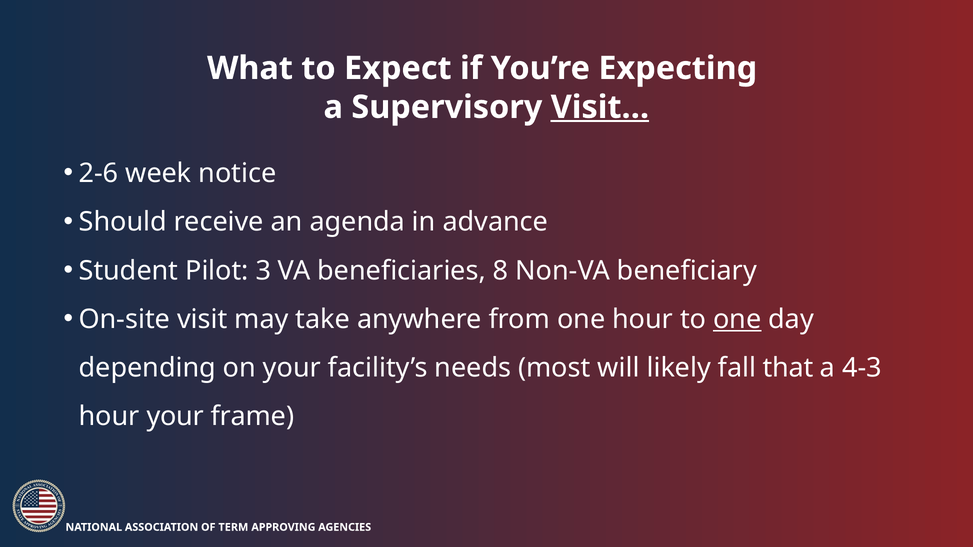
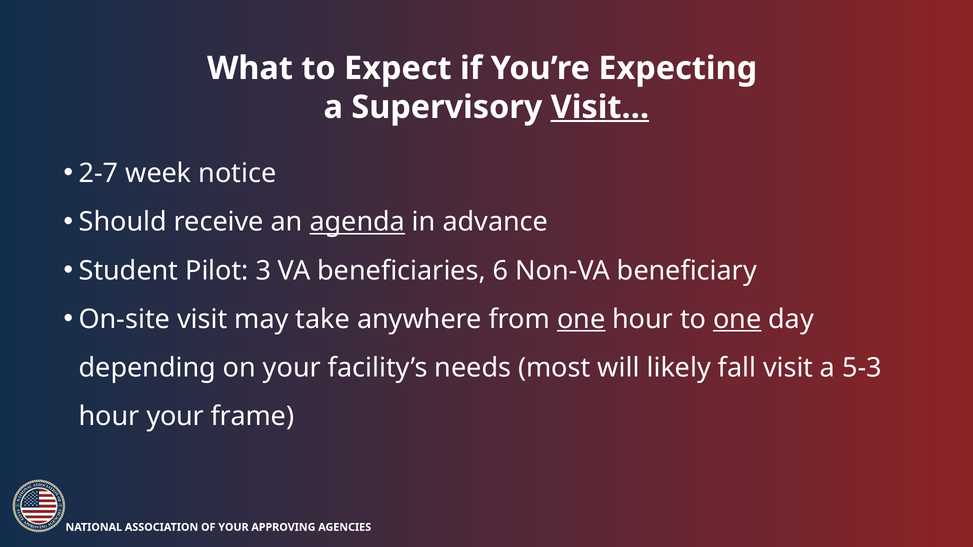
2-6: 2-6 -> 2-7
agenda underline: none -> present
8: 8 -> 6
one at (581, 319) underline: none -> present
fall that: that -> visit
4-3: 4-3 -> 5-3
OF TERM: TERM -> YOUR
